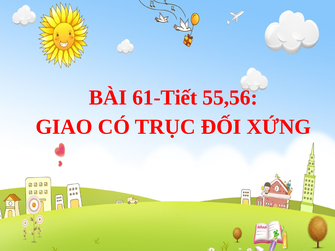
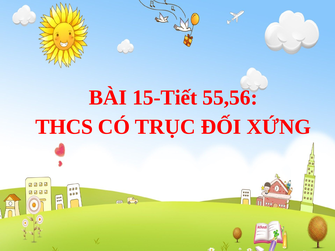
61-Tiết: 61-Tiết -> 15-Tiết
GIAO: GIAO -> THCS
